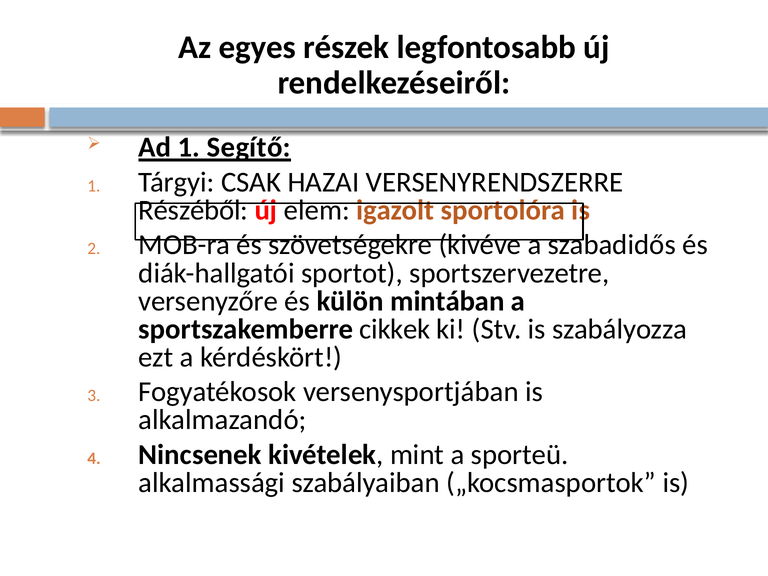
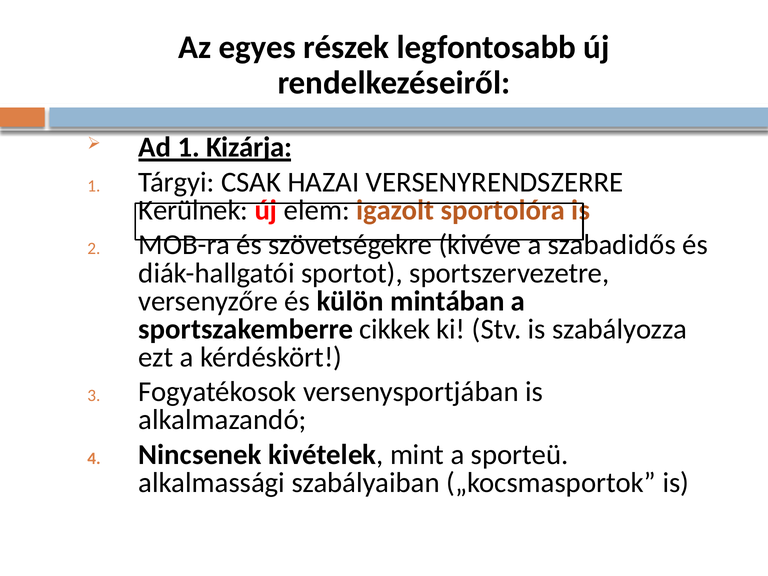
Segítő: Segítő -> Kizárja
Részéből: Részéből -> Kerülnek
